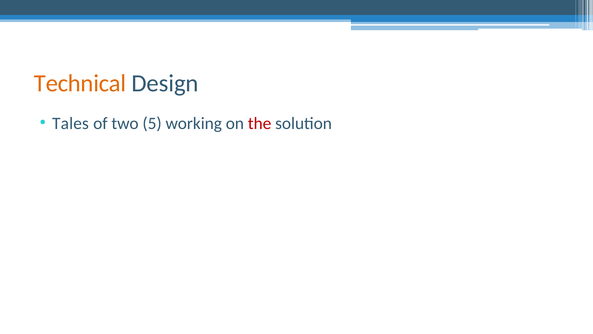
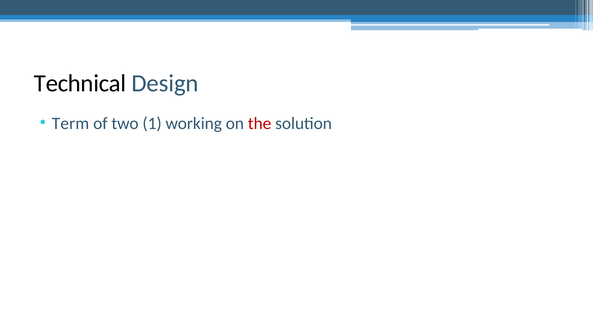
Technical colour: orange -> black
Tales: Tales -> Term
5: 5 -> 1
